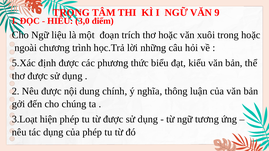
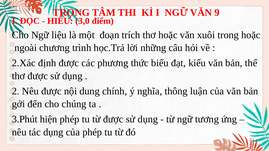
5.Xác: 5.Xác -> 2.Xác
3.Loạt: 3.Loạt -> 3.Phút
